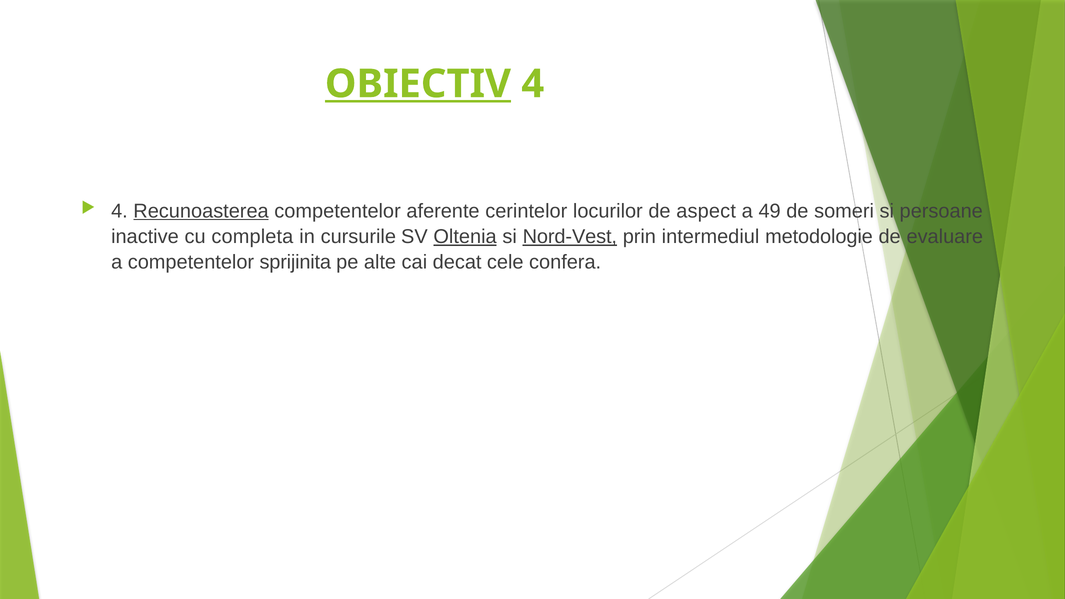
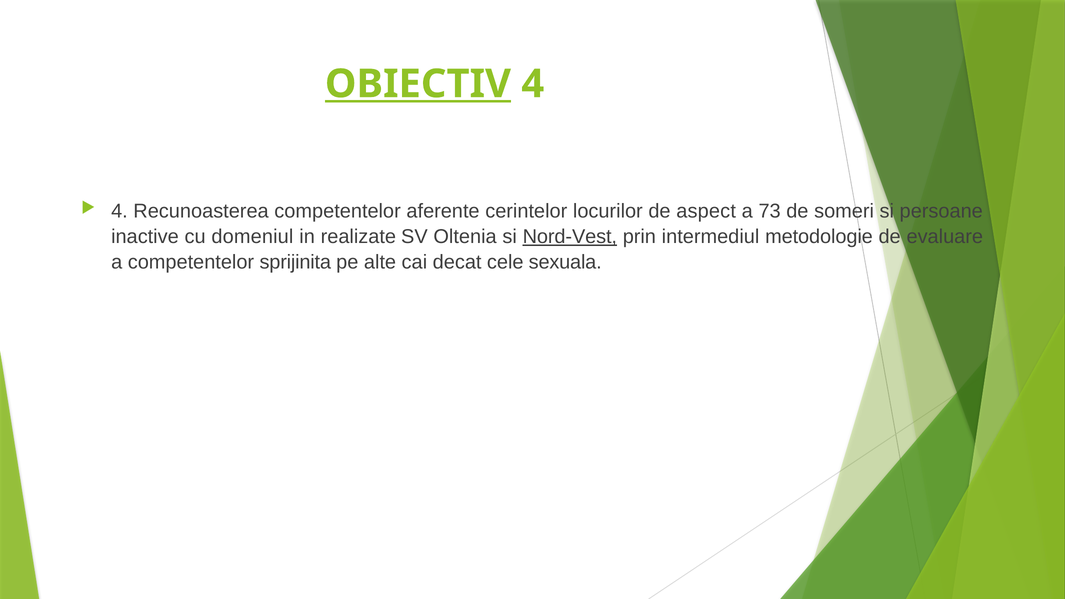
Recunoasterea underline: present -> none
49: 49 -> 73
completa: completa -> domeniul
cursurile: cursurile -> realizate
Oltenia underline: present -> none
confera: confera -> sexuala
